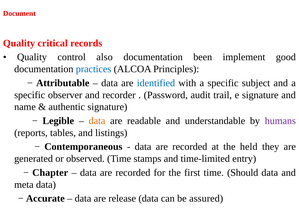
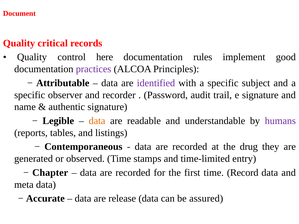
also: also -> here
been: been -> rules
practices colour: blue -> purple
identified colour: blue -> purple
held: held -> drug
Should: Should -> Record
